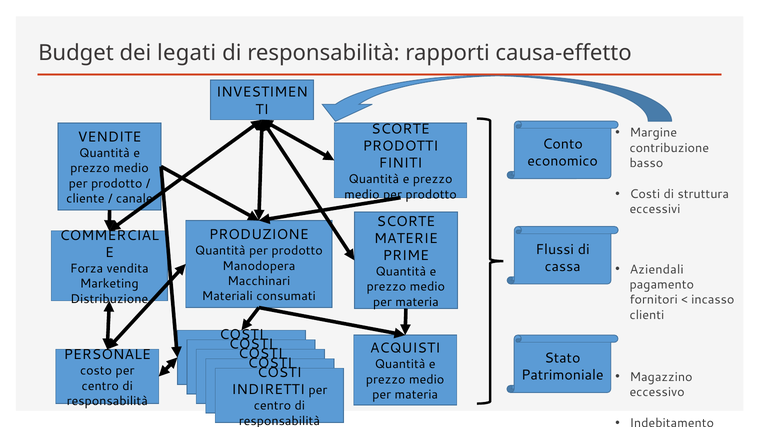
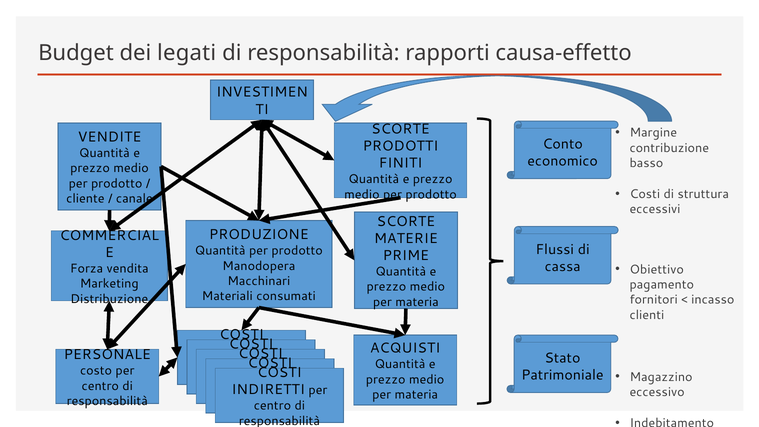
Aziendali: Aziendali -> Obiettivo
